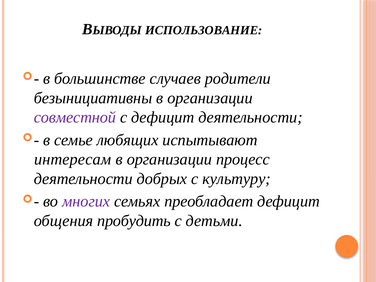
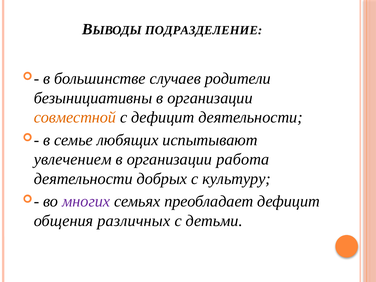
ИСПОЛЬЗОВАНИЕ: ИСПОЛЬЗОВАНИЕ -> ПОДРАЗДЕЛЕНИЕ
совместной colour: purple -> orange
интересам: интересам -> увлечением
процесс: процесс -> работа
пробудить: пробудить -> различных
